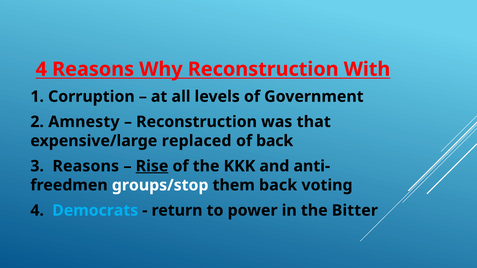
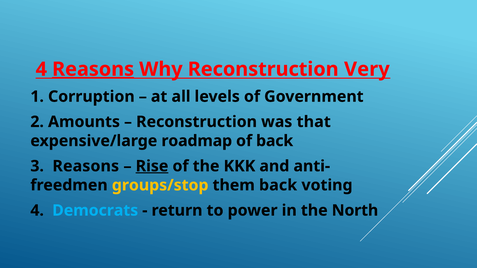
Reasons at (93, 69) underline: none -> present
With: With -> Very
Amnesty: Amnesty -> Amounts
replaced: replaced -> roadmap
groups/stop colour: white -> yellow
Bitter: Bitter -> North
